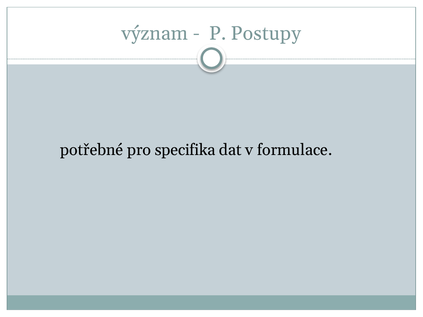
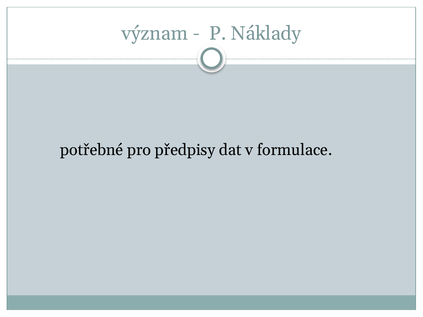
Postupy: Postupy -> Náklady
specifika: specifika -> předpisy
